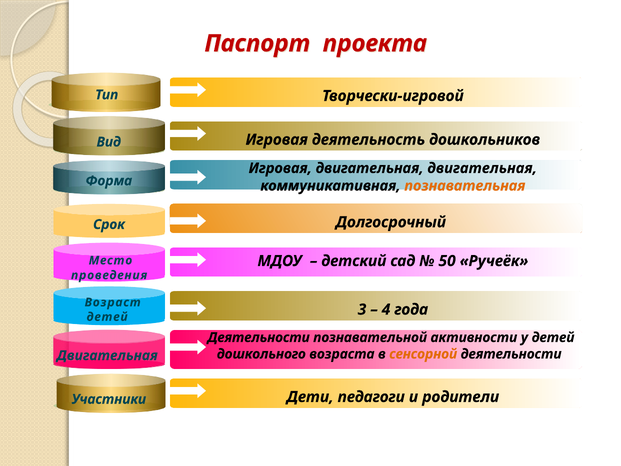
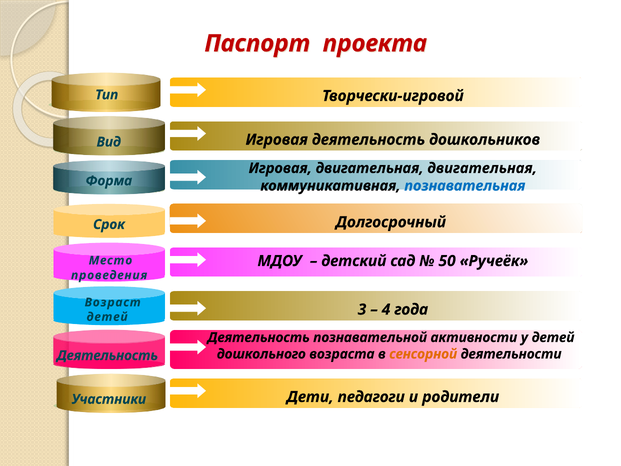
познавательная colour: orange -> blue
Деятельности at (259, 337): Деятельности -> Деятельность
Двигательная at (107, 355): Двигательная -> Деятельность
